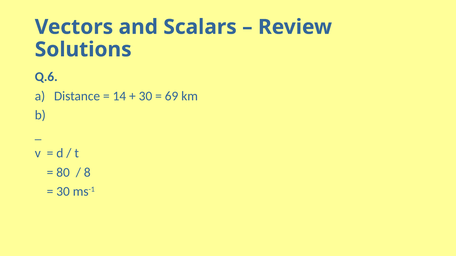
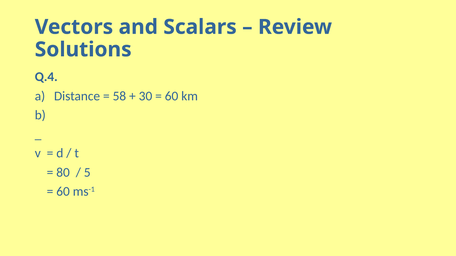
Q.6: Q.6 -> Q.4
14: 14 -> 58
69 at (172, 96): 69 -> 60
8: 8 -> 5
30 at (63, 192): 30 -> 60
